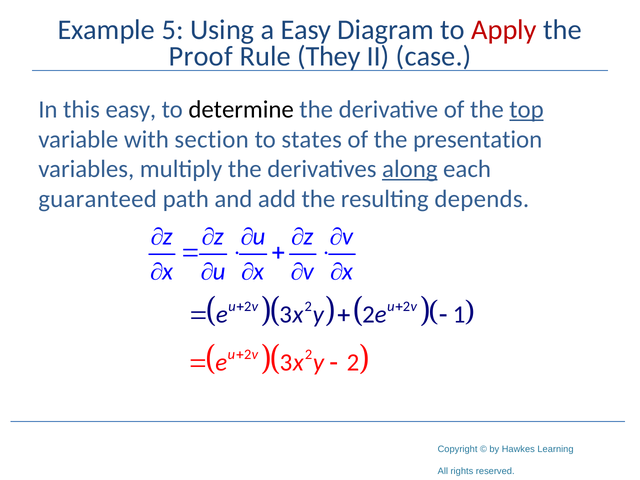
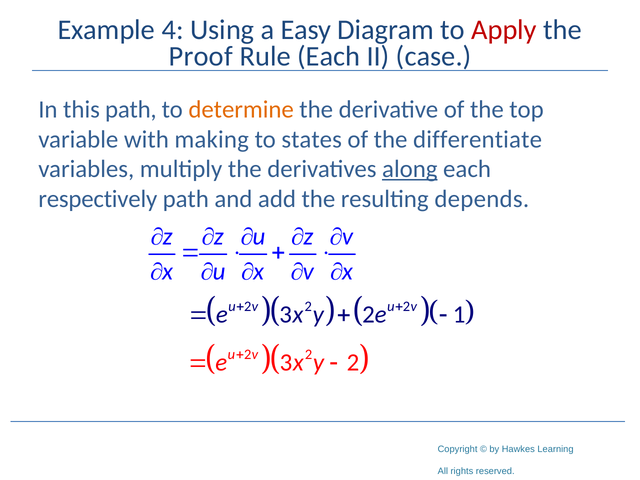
5: 5 -> 4
Rule They: They -> Each
this easy: easy -> path
determine colour: black -> orange
top underline: present -> none
section: section -> making
presentation: presentation -> differentiate
guaranteed: guaranteed -> respectively
